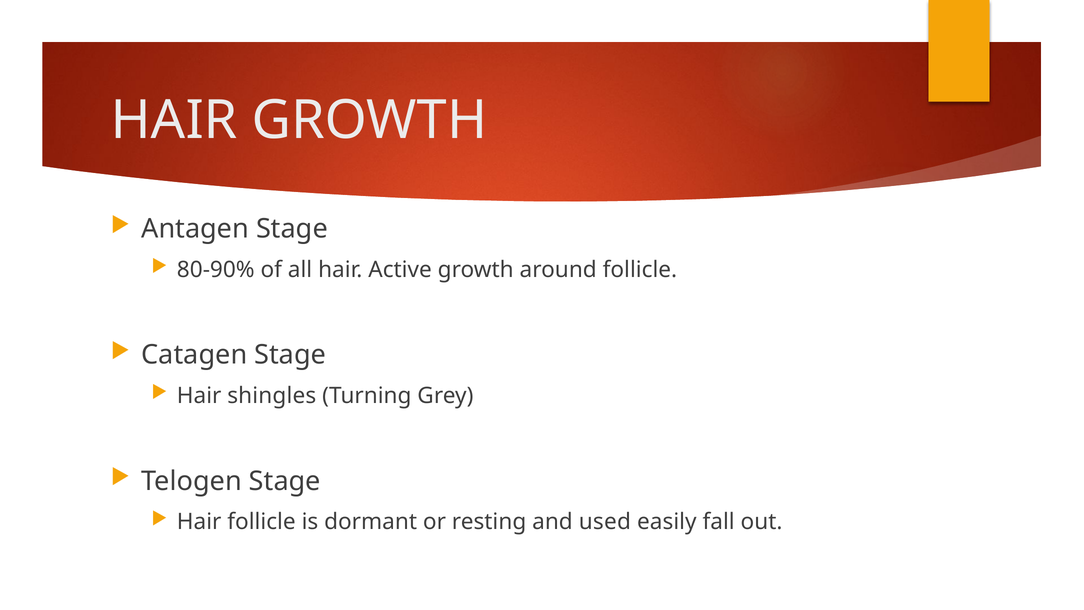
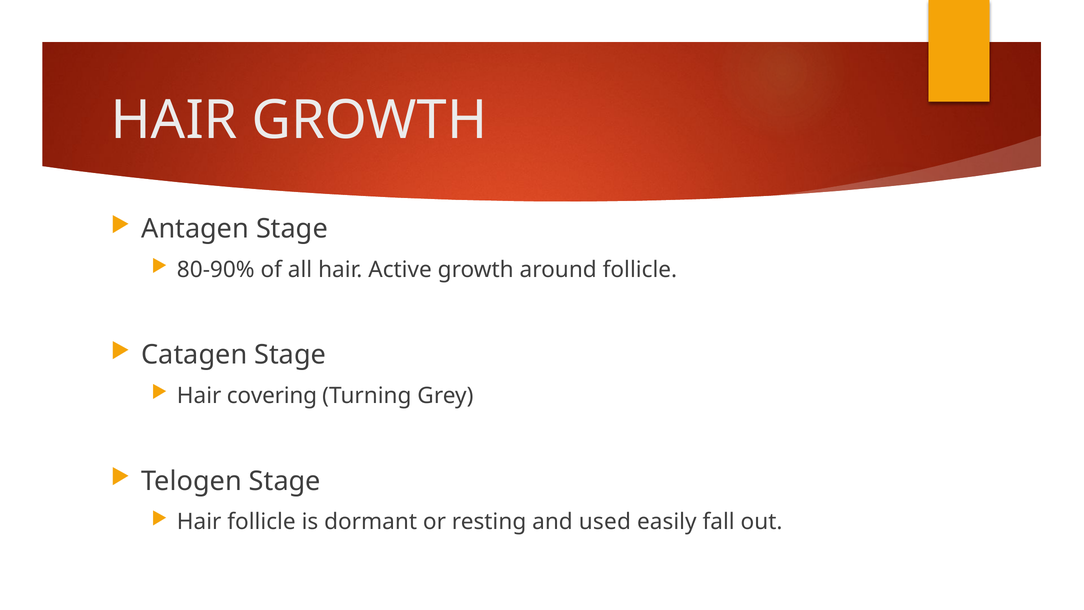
shingles: shingles -> covering
